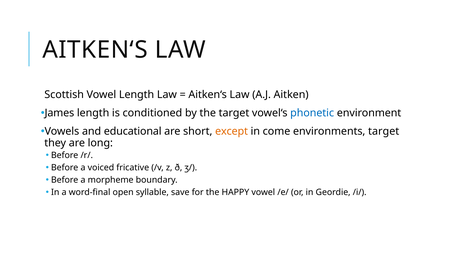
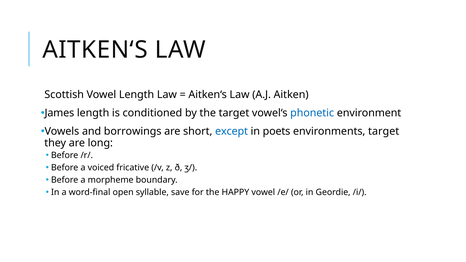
educational: educational -> borrowings
except colour: orange -> blue
come: come -> poets
